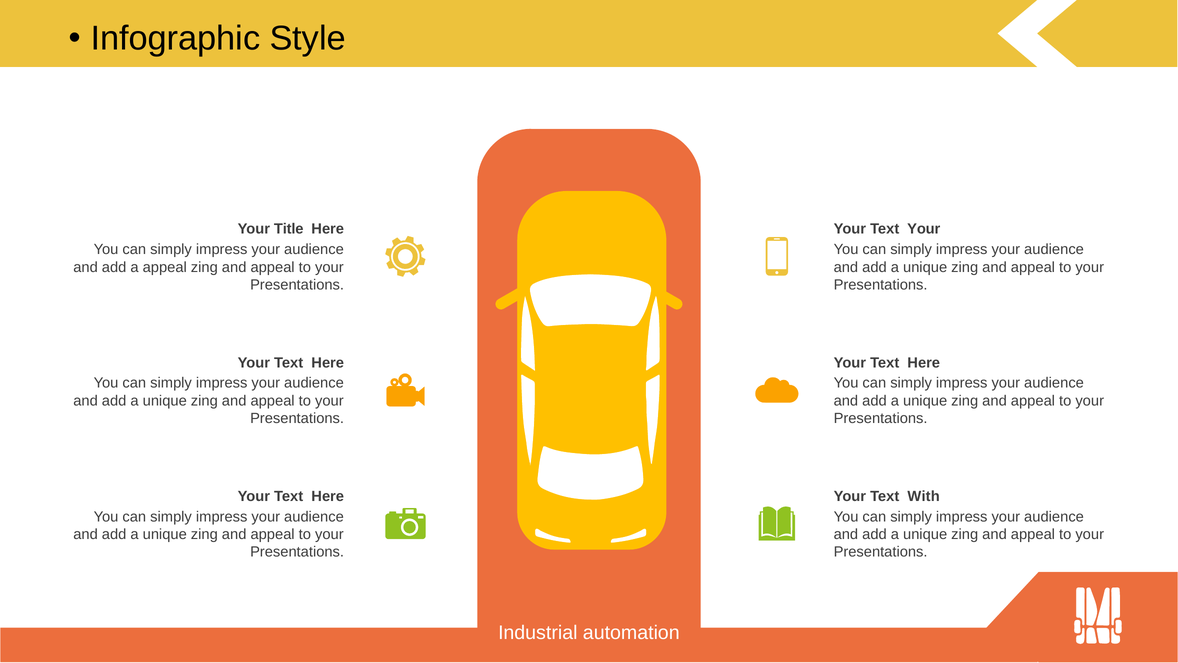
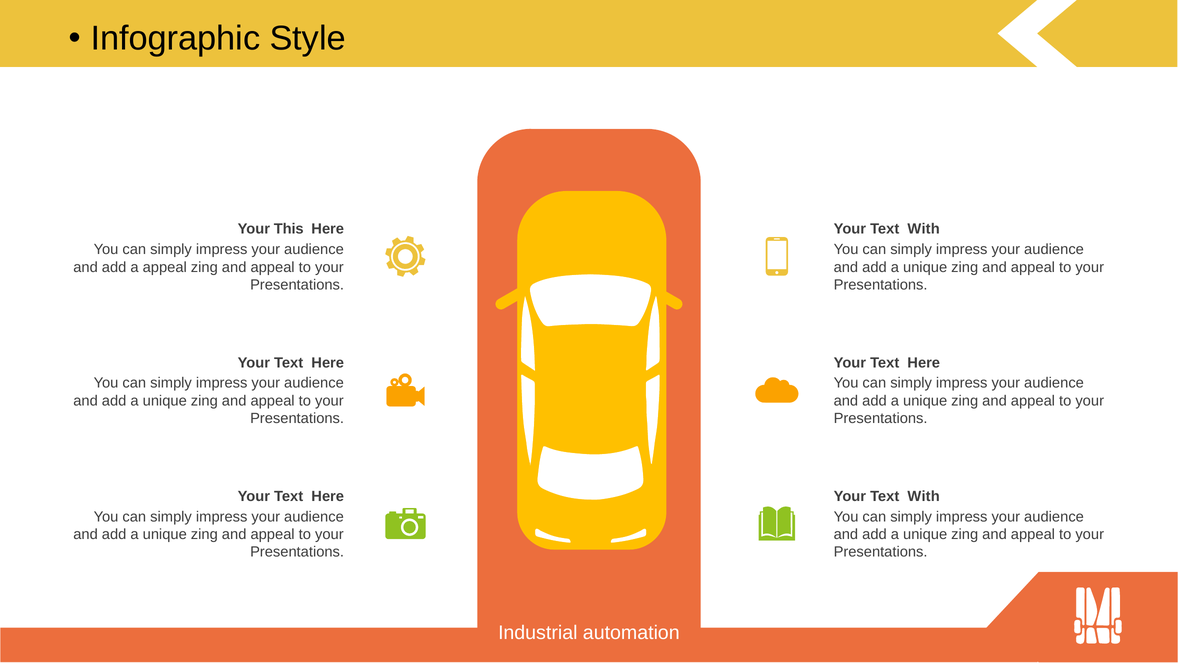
Title: Title -> This
Your at (924, 229): Your -> With
